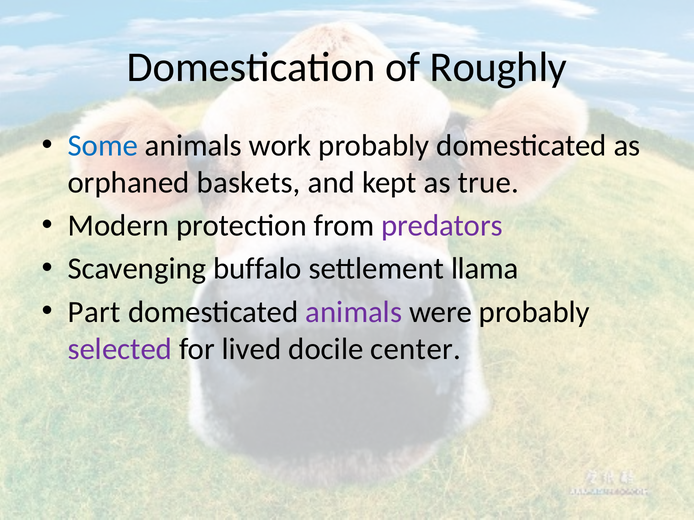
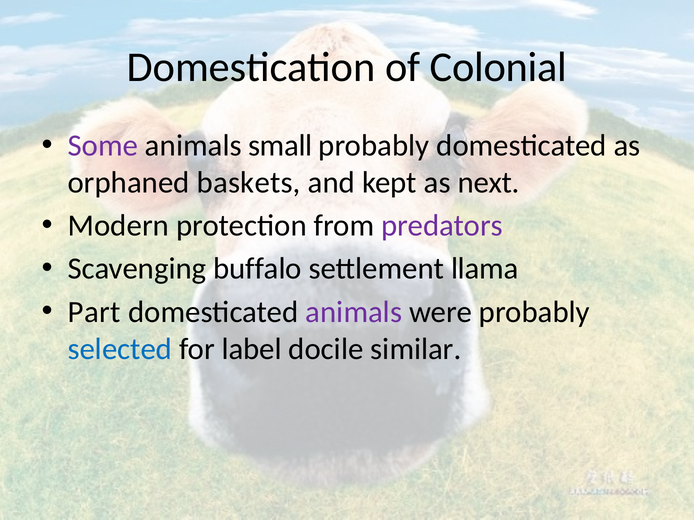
Roughly: Roughly -> Colonial
Some colour: blue -> purple
work: work -> small
true: true -> next
selected colour: purple -> blue
lived: lived -> label
center: center -> similar
